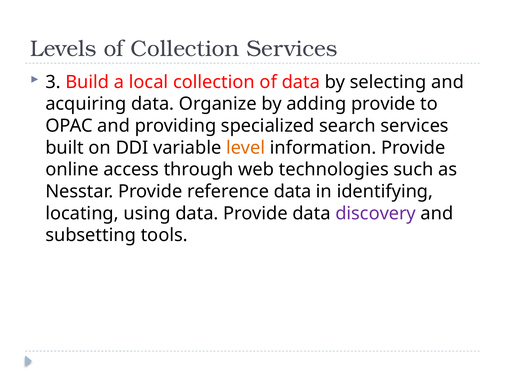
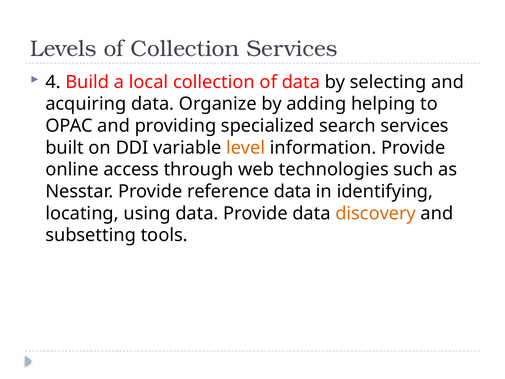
3: 3 -> 4
adding provide: provide -> helping
discovery colour: purple -> orange
